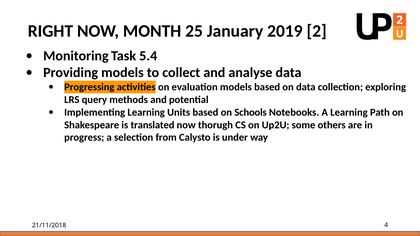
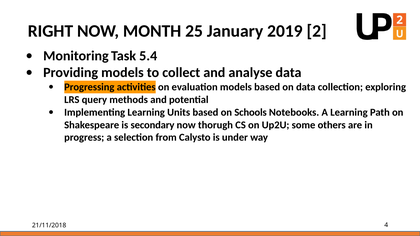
translated: translated -> secondary
